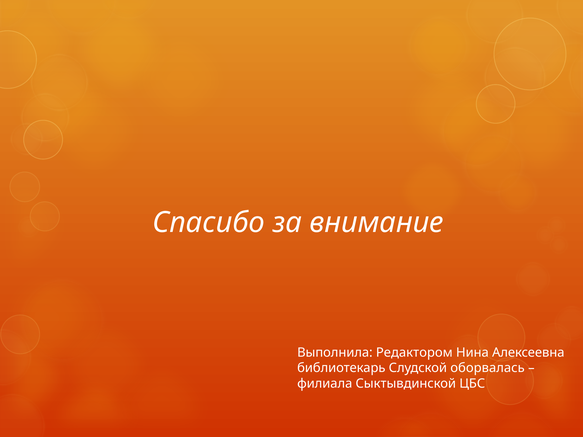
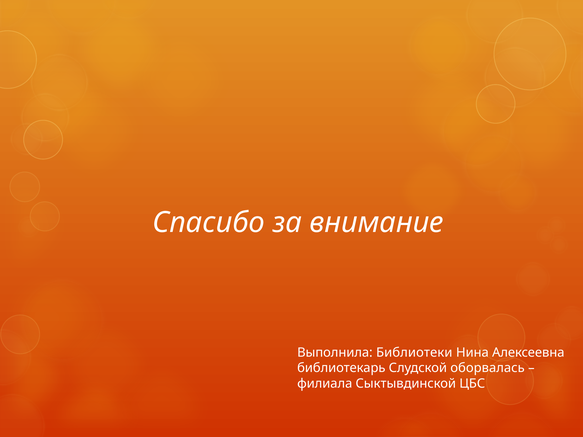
Редактором: Редактором -> Библиотеки
